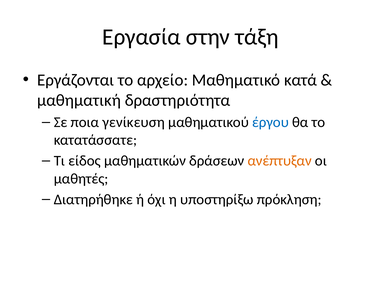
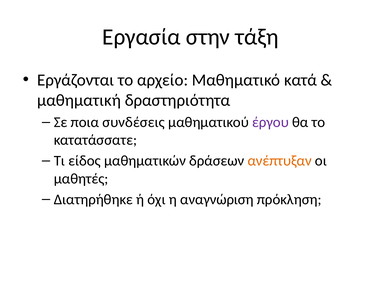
γενίκευση: γενίκευση -> συνδέσεις
έργου colour: blue -> purple
υποστηρίξω: υποστηρίξω -> αναγνώριση
